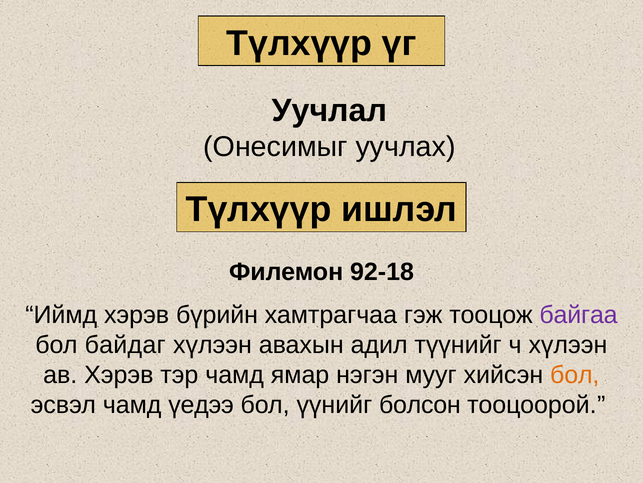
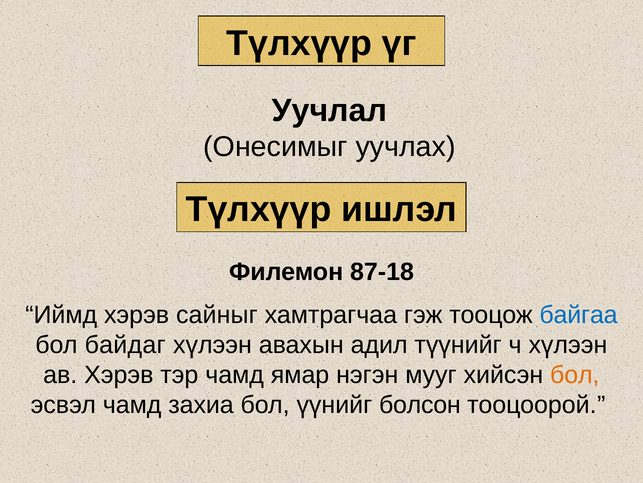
92-18: 92-18 -> 87-18
бүрийн: бүрийн -> сайныг
байгаа colour: purple -> blue
үедээ: үедээ -> захиа
